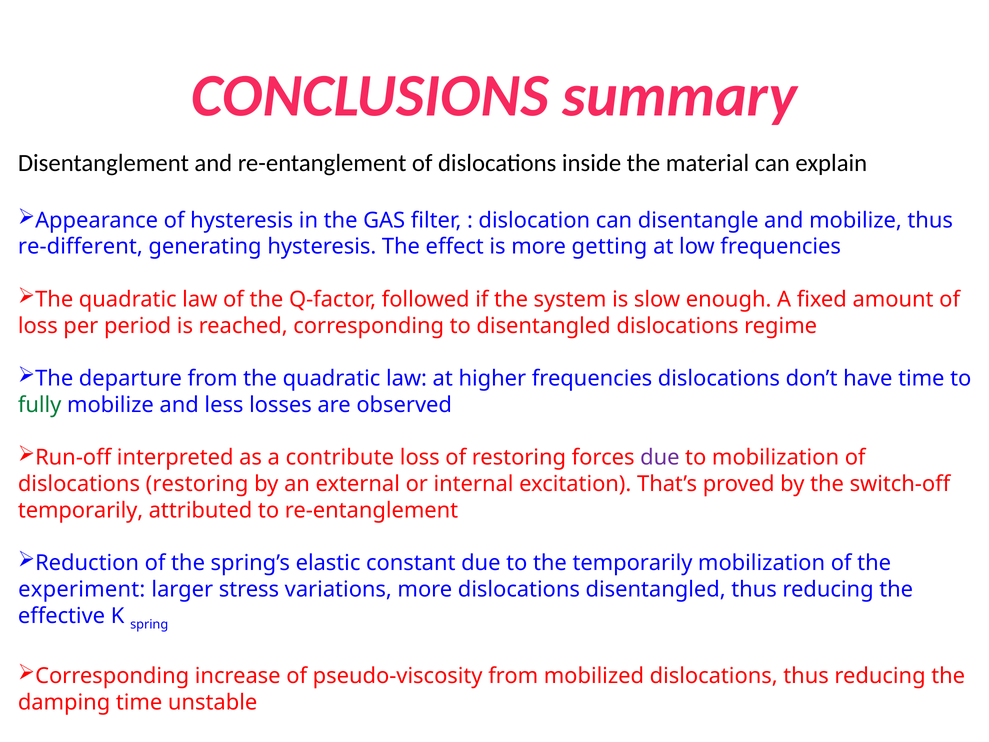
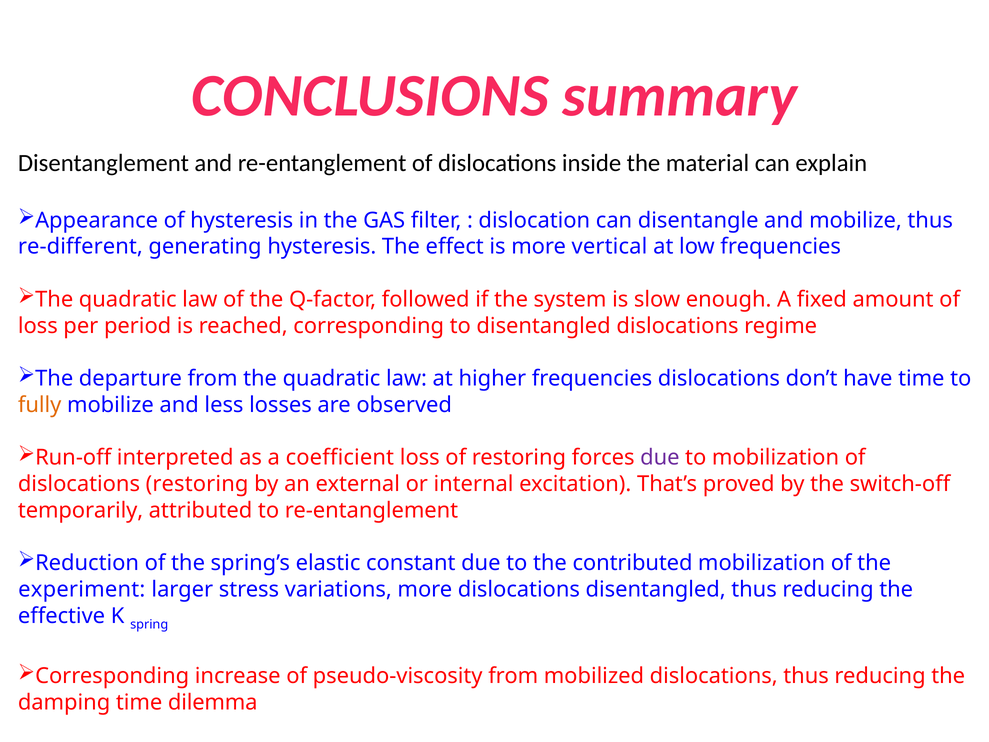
getting: getting -> vertical
fully colour: green -> orange
contribute: contribute -> coefficient
the temporarily: temporarily -> contributed
unstable: unstable -> dilemma
